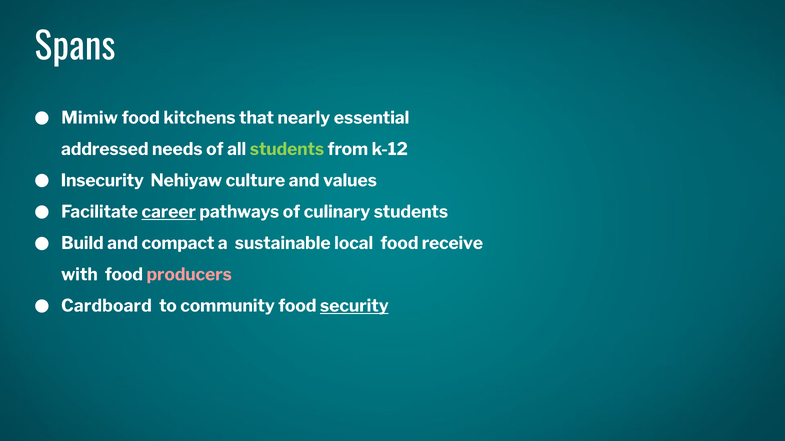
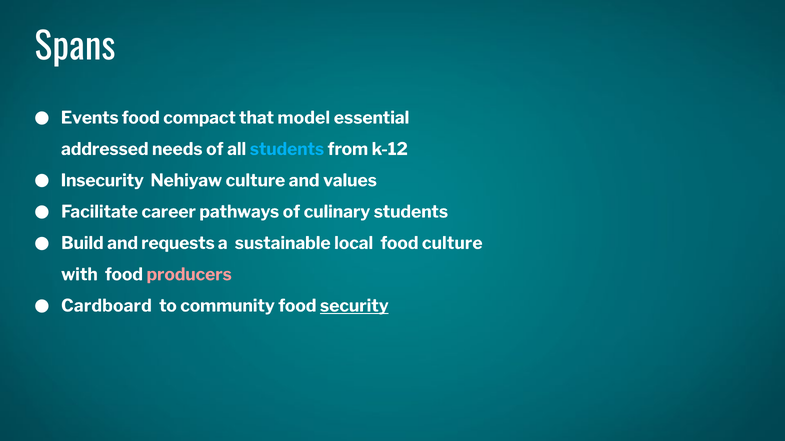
Mimiw: Mimiw -> Events
kitchens: kitchens -> compact
nearly: nearly -> model
students at (287, 149) colour: light green -> light blue
career underline: present -> none
compact: compact -> requests
food receive: receive -> culture
